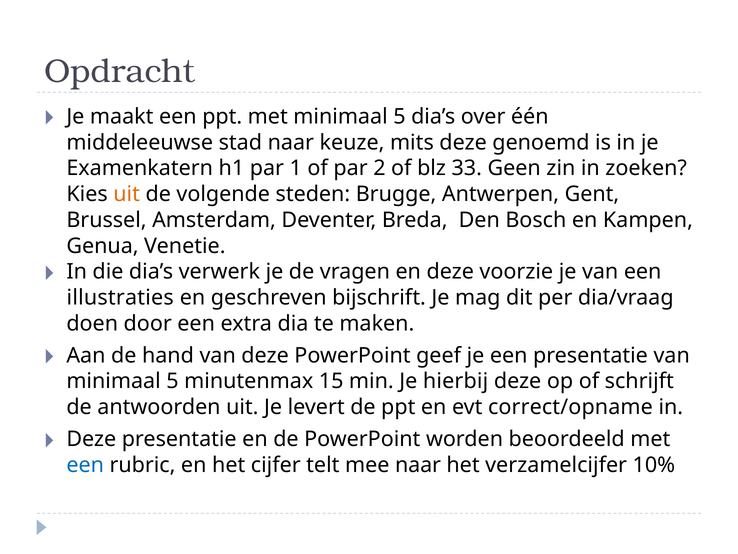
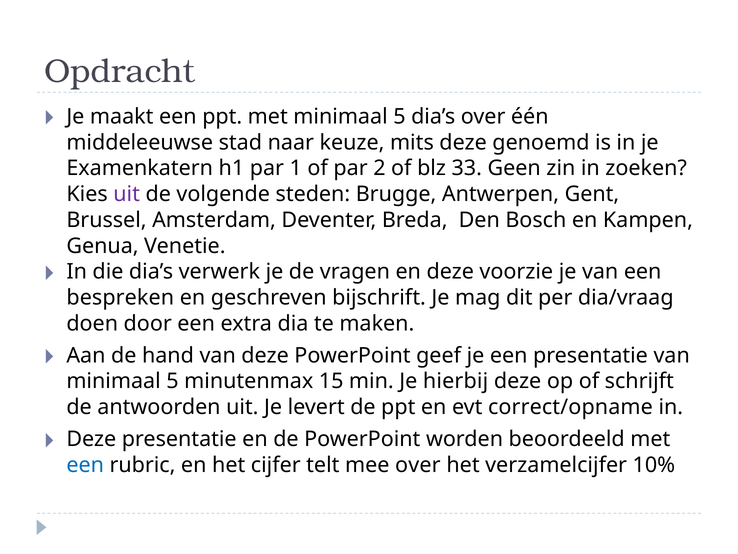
uit at (127, 194) colour: orange -> purple
illustraties: illustraties -> bespreken
mee naar: naar -> over
